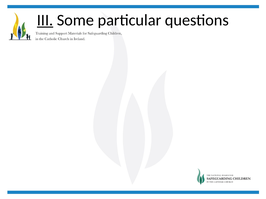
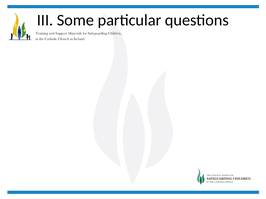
III underline: present -> none
